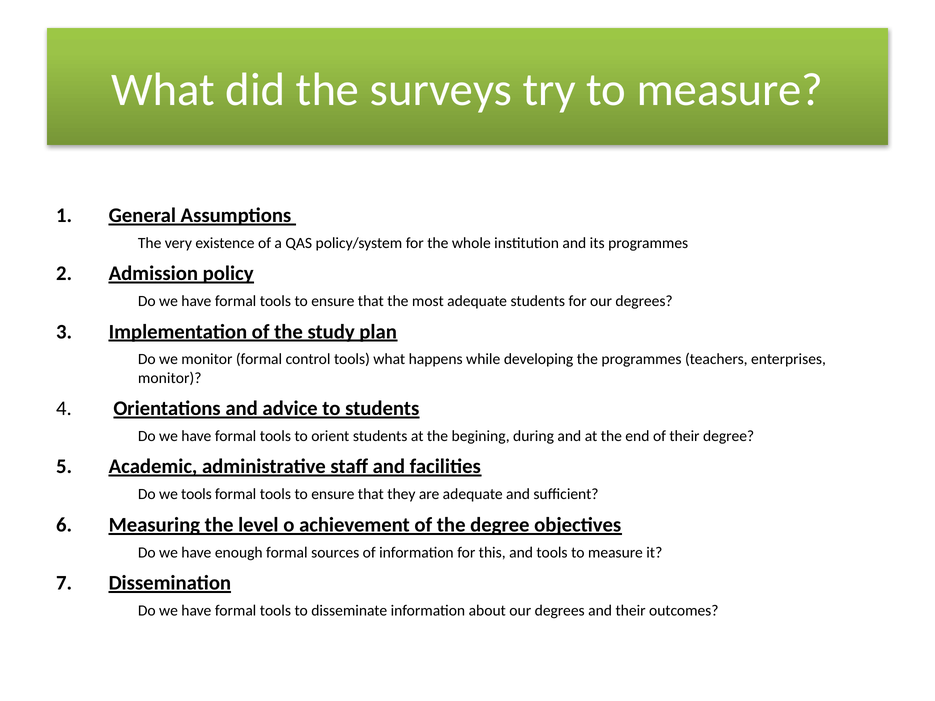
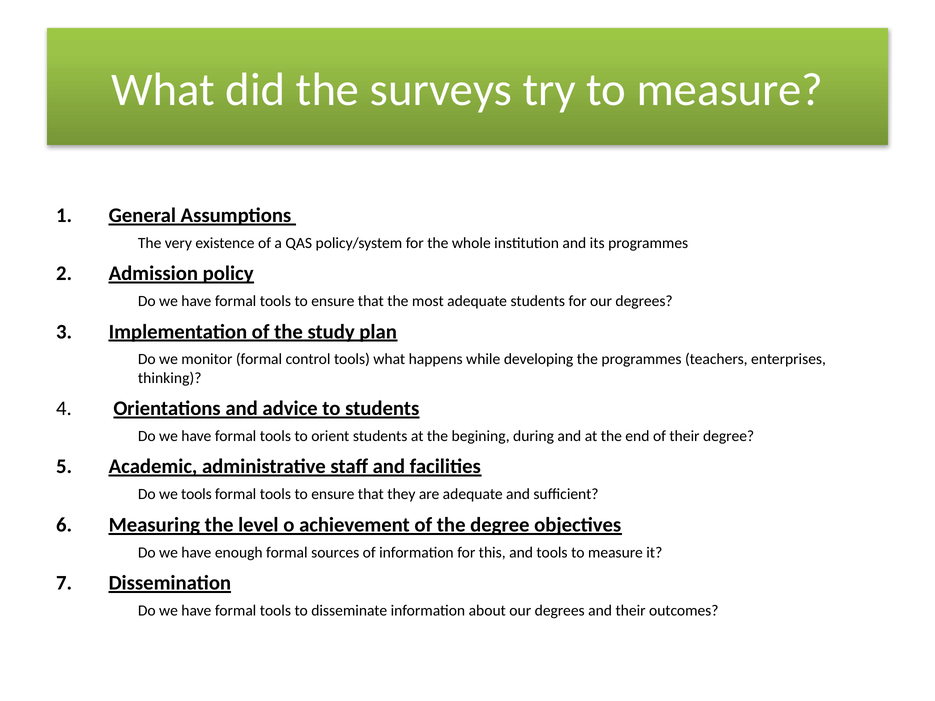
monitor at (170, 378): monitor -> thinking
